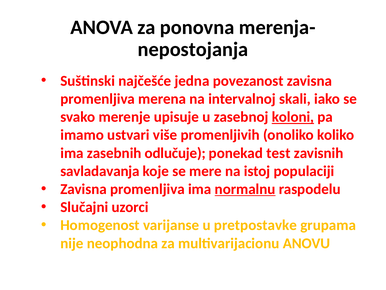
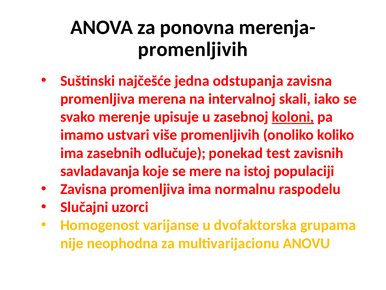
nepostojanja at (193, 49): nepostojanja -> promenljivih
povezanost: povezanost -> odstupanja
normalnu underline: present -> none
pretpostavke: pretpostavke -> dvofaktorska
